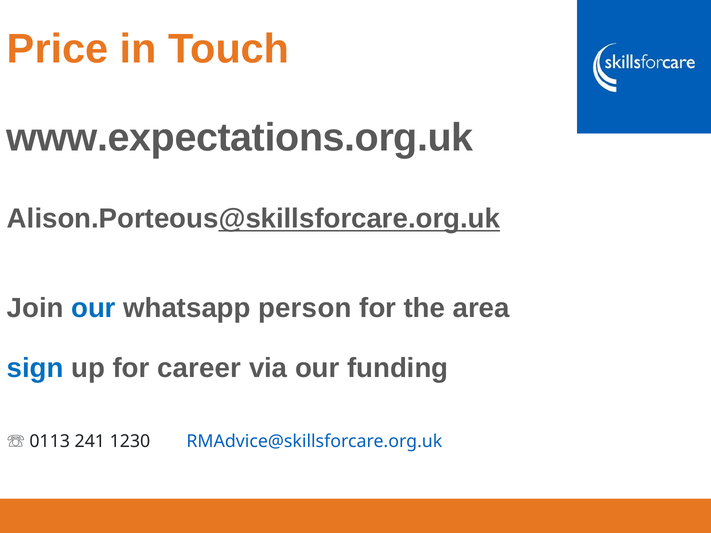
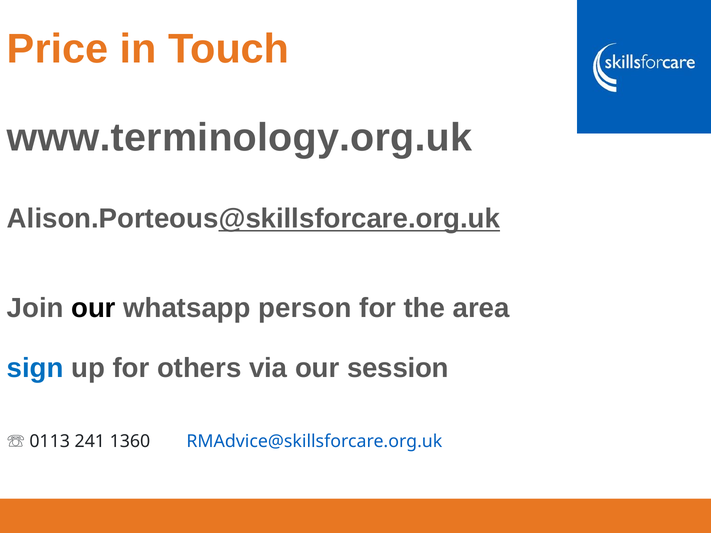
www.expectations.org.uk: www.expectations.org.uk -> www.terminology.org.uk
our at (94, 308) colour: blue -> black
career: career -> others
funding: funding -> session
1230: 1230 -> 1360
